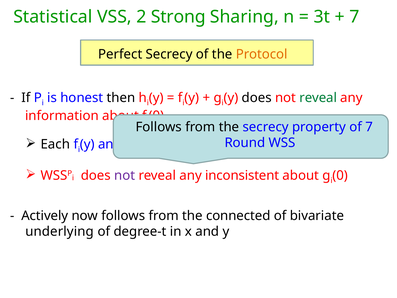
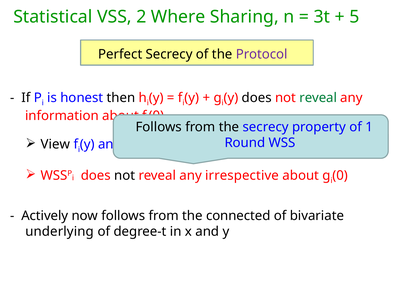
Strong: Strong -> Where
7 at (354, 17): 7 -> 5
Protocol colour: orange -> purple
of 7: 7 -> 1
Each: Each -> View
not at (125, 175) colour: purple -> black
inconsistent: inconsistent -> irrespective
